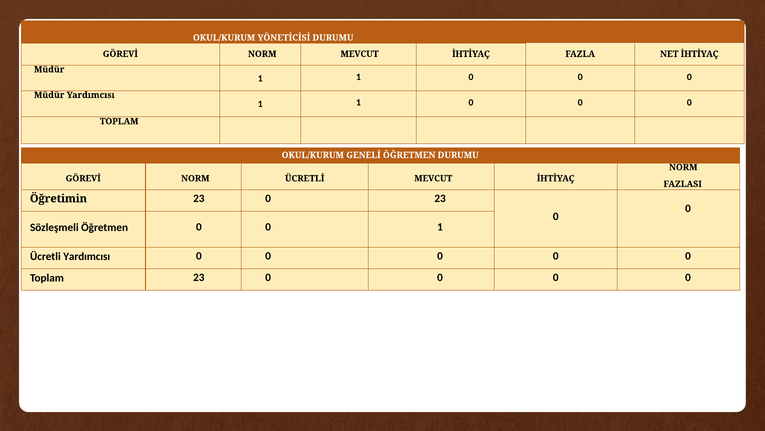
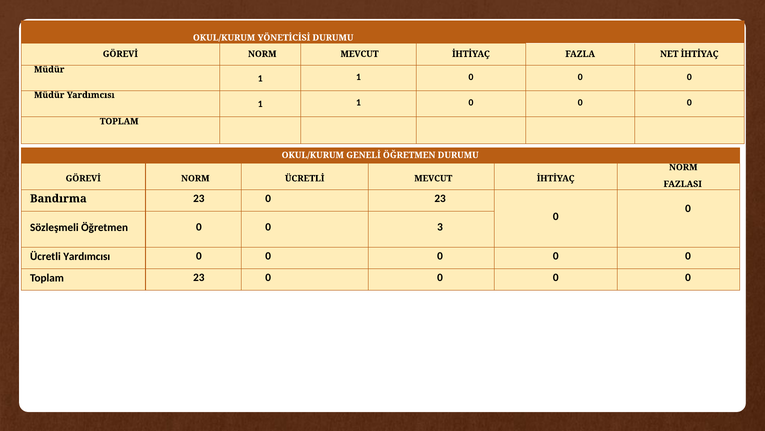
Öğretimin: Öğretimin -> Bandırma
0 1: 1 -> 3
